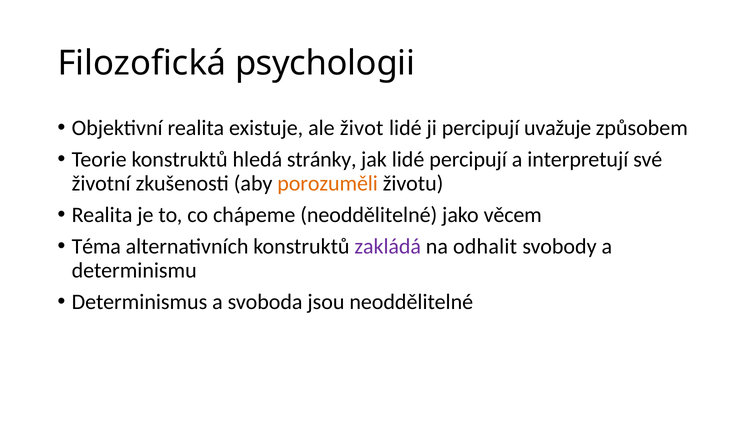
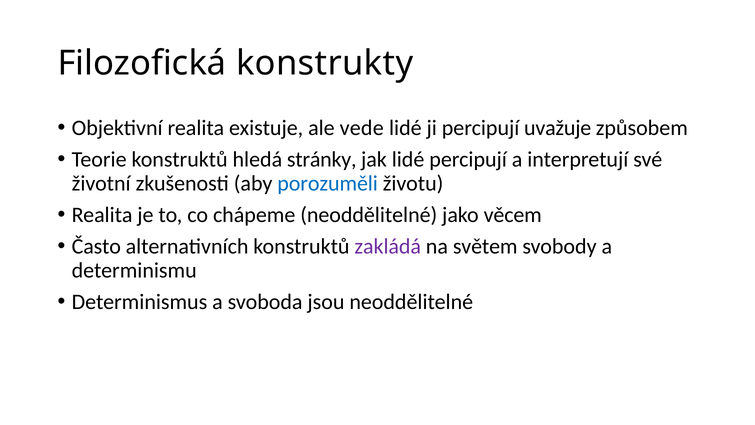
psychologii: psychologii -> konstrukty
život: život -> vede
porozuměli colour: orange -> blue
Téma: Téma -> Často
odhalit: odhalit -> světem
